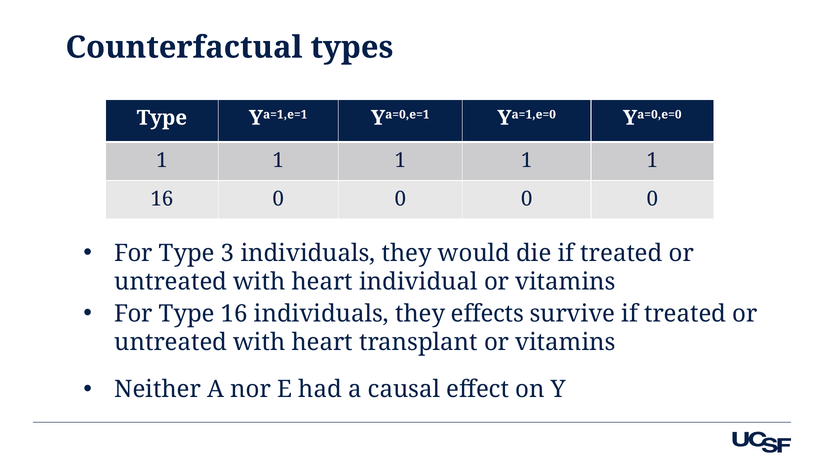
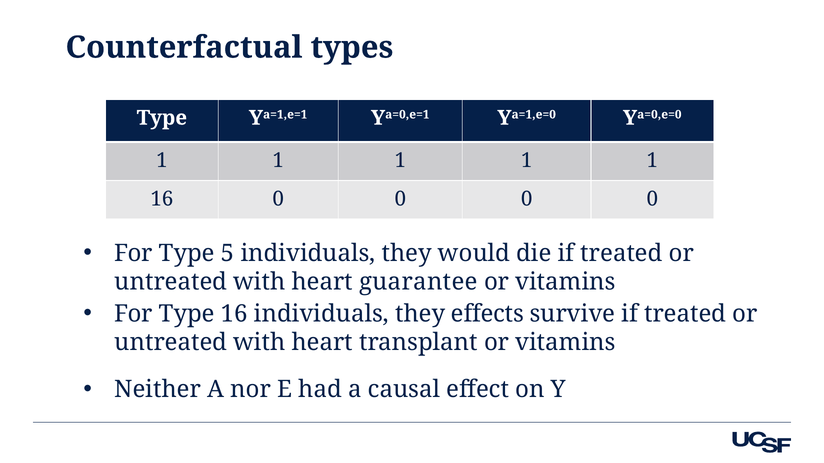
3: 3 -> 5
individual: individual -> guarantee
